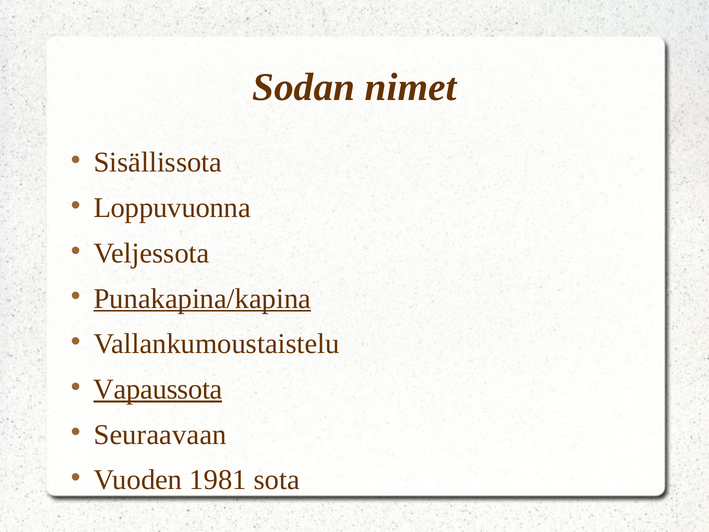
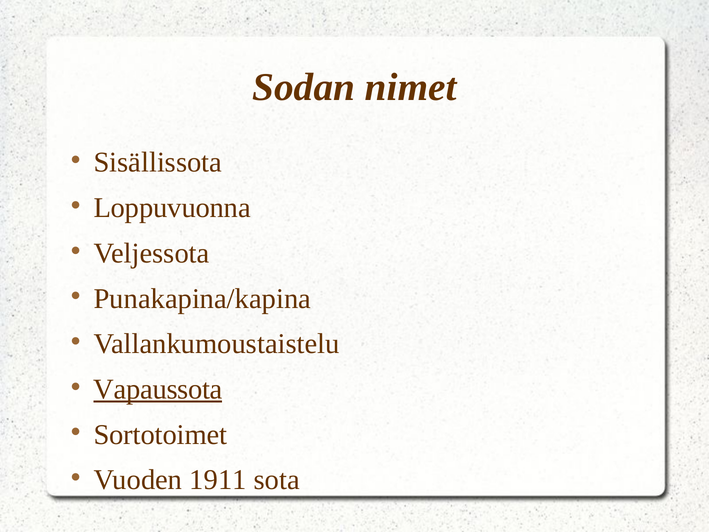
Punakapina/kapina underline: present -> none
Seuraavaan: Seuraavaan -> Sortotoimet
1981: 1981 -> 1911
